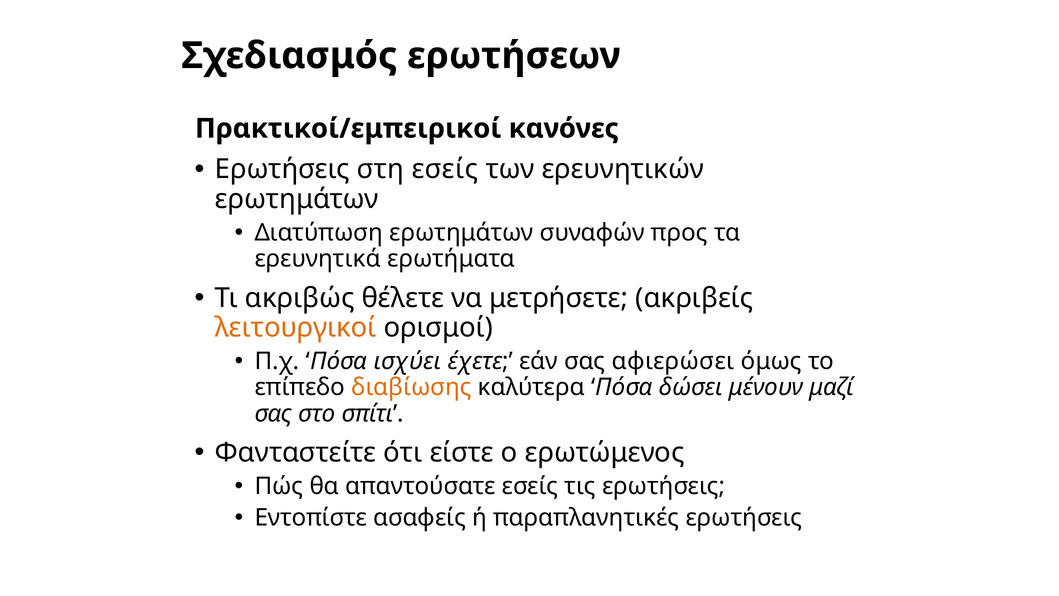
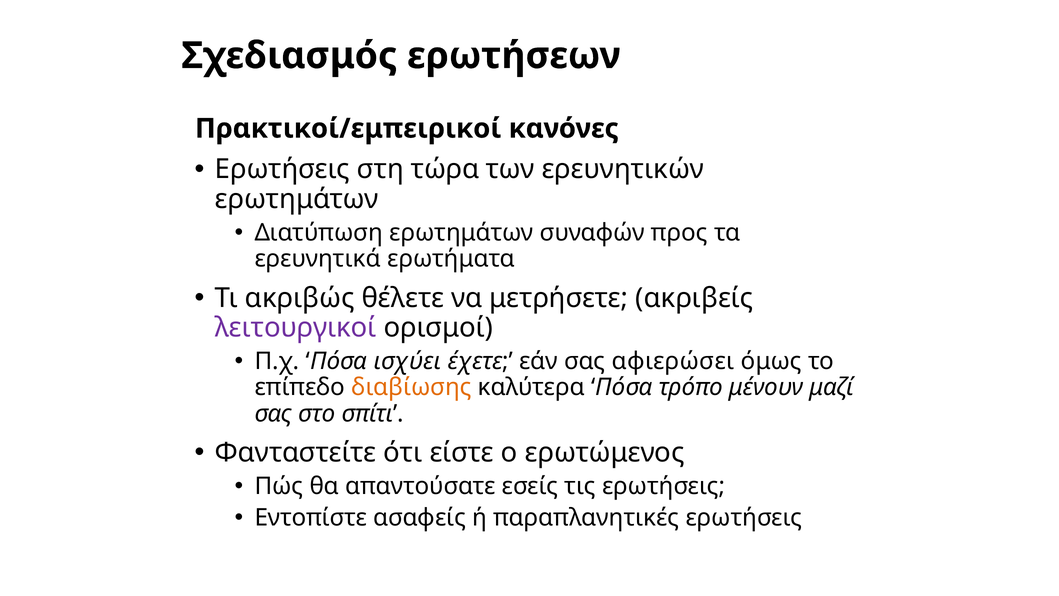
στη εσείς: εσείς -> τώρα
λειτουργικοί colour: orange -> purple
δώσει: δώσει -> τρόπο
